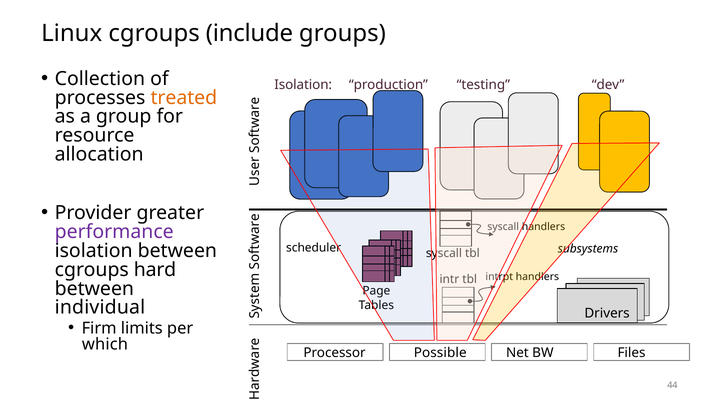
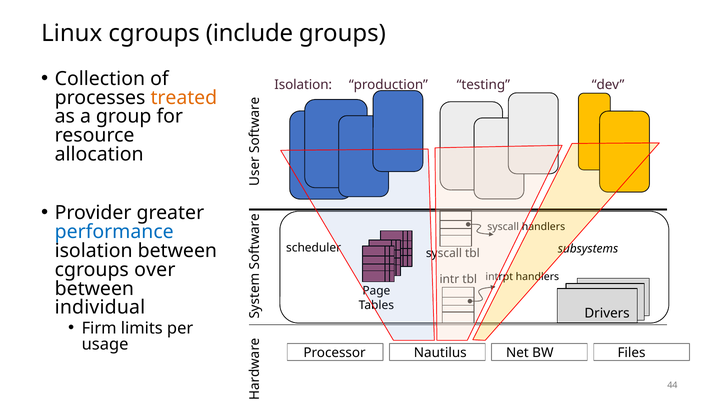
performance colour: purple -> blue
hard: hard -> over
which: which -> usage
Possible: Possible -> Nautilus
